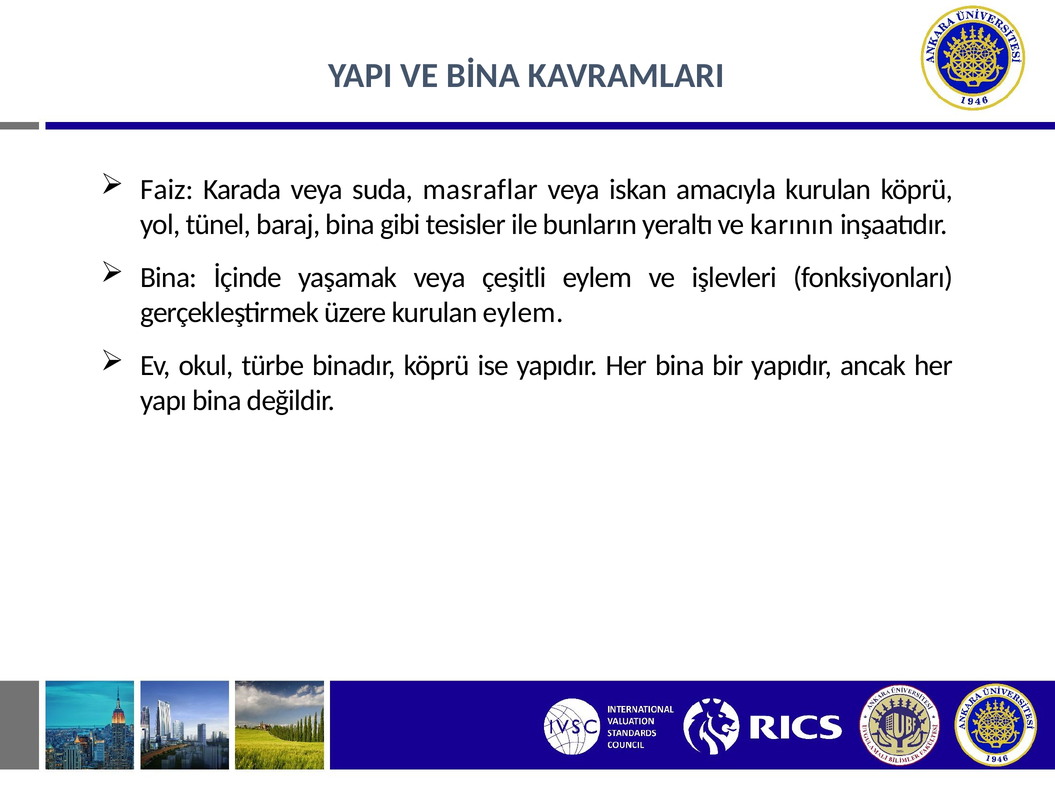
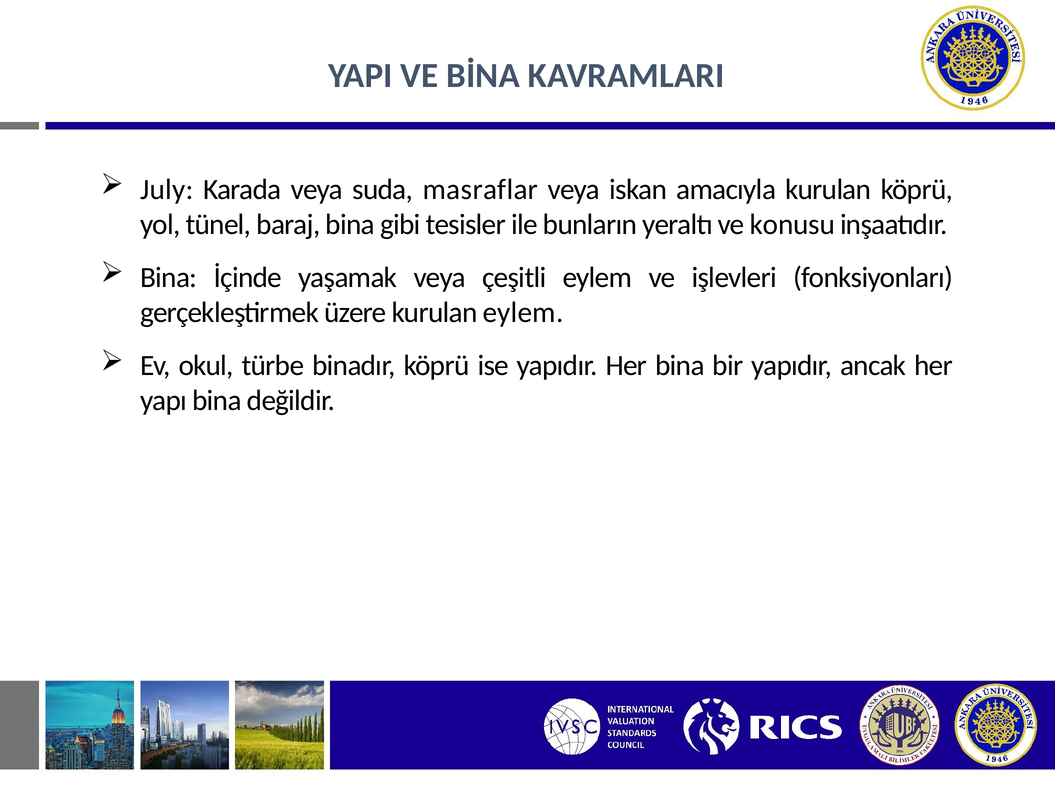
Faiz: Faiz -> July
karının: karının -> konusu
